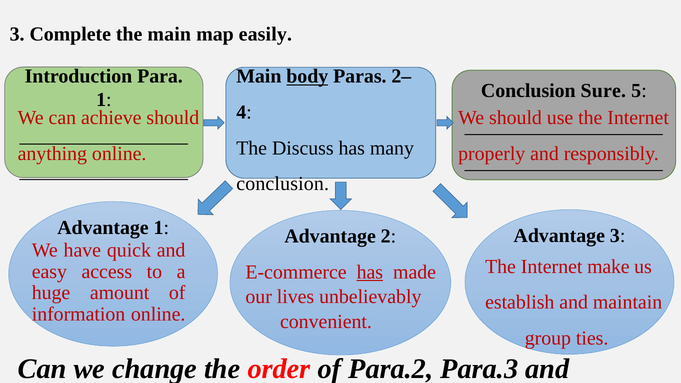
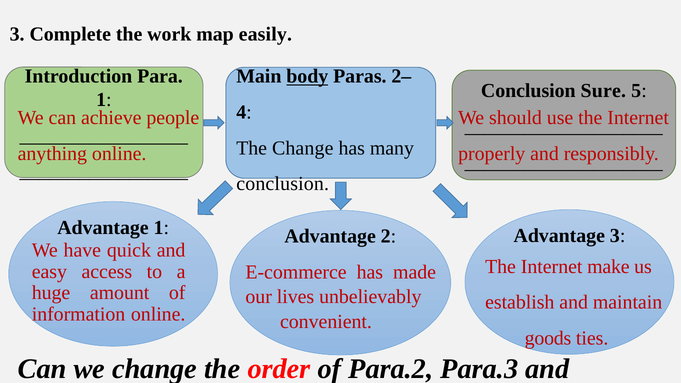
the main: main -> work
achieve should: should -> people
The Discuss: Discuss -> Change
has at (370, 272) underline: present -> none
group: group -> goods
